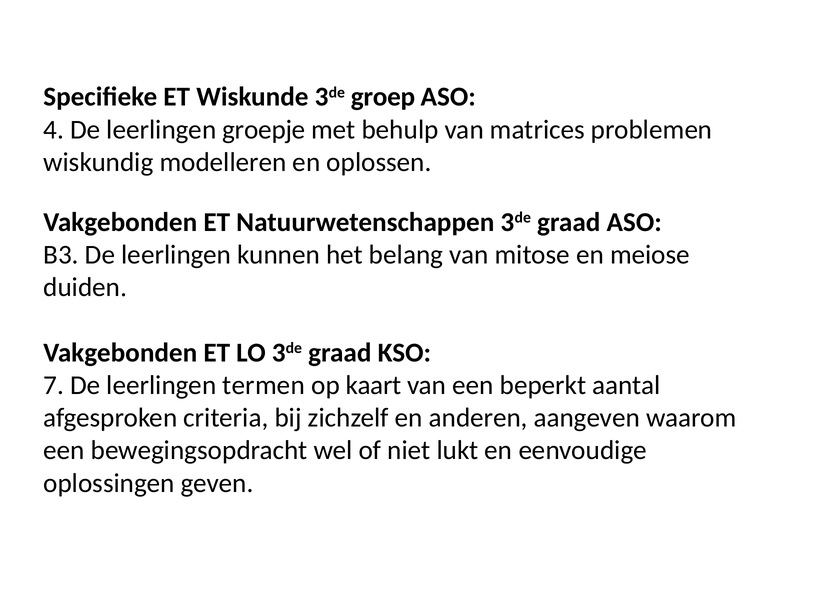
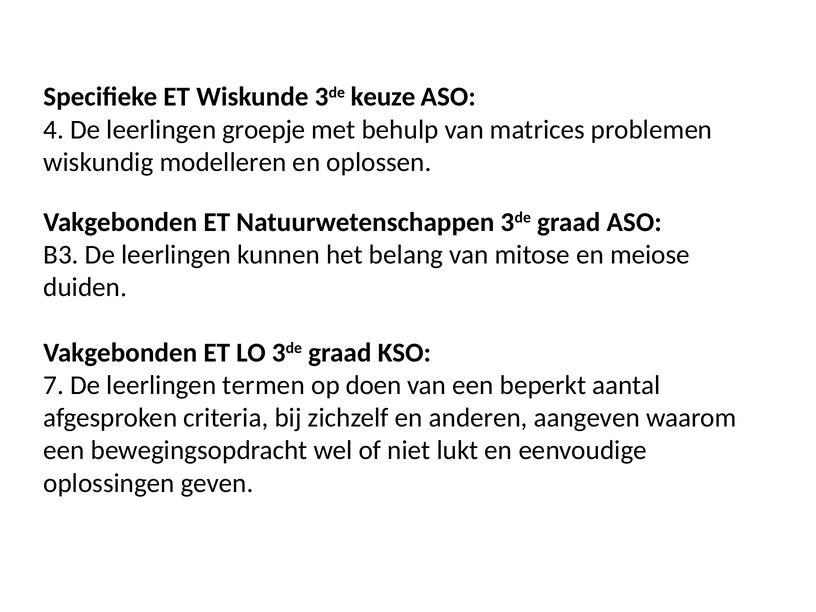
groep: groep -> keuze
kaart: kaart -> doen
